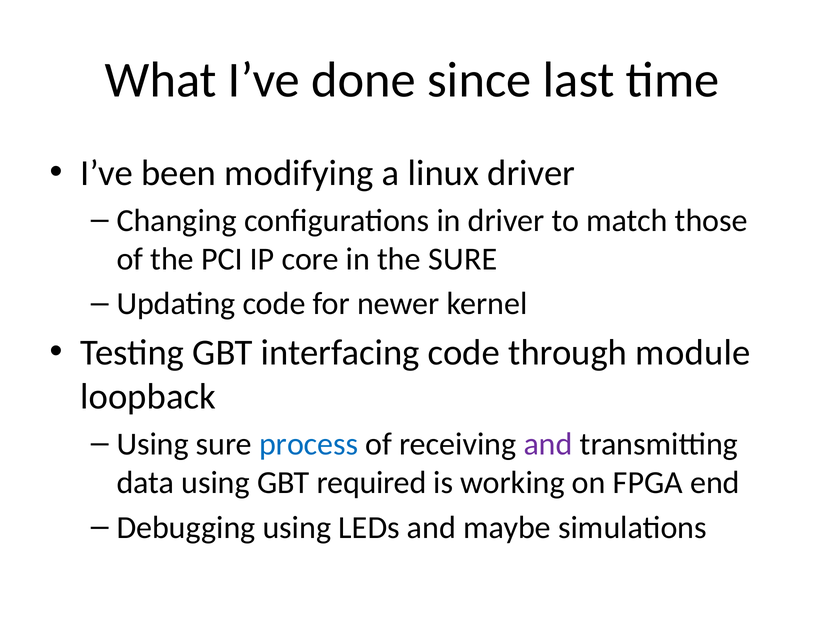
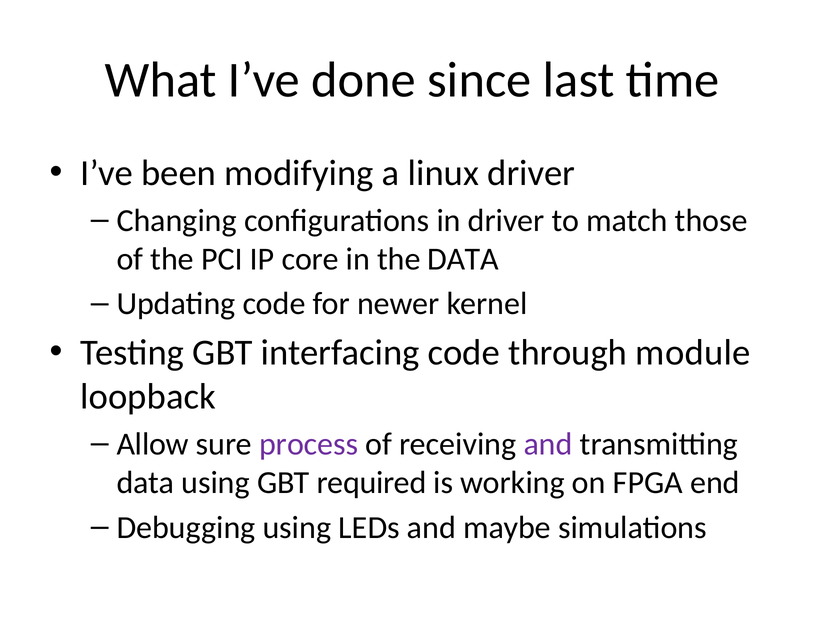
the SURE: SURE -> DATA
Using at (153, 444): Using -> Allow
process colour: blue -> purple
